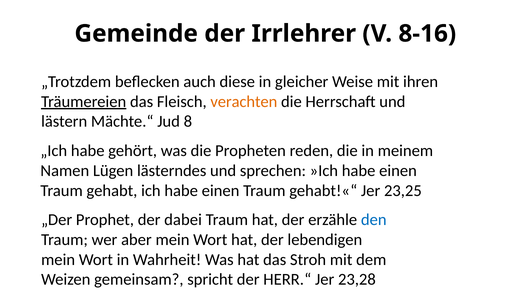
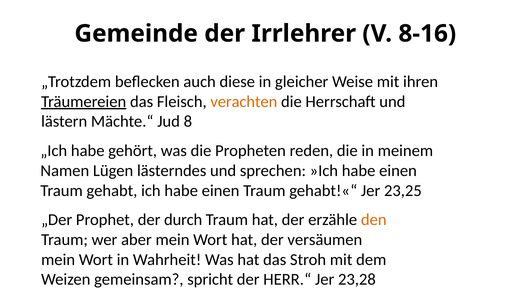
dabei: dabei -> durch
den colour: blue -> orange
lebendigen: lebendigen -> versäumen
